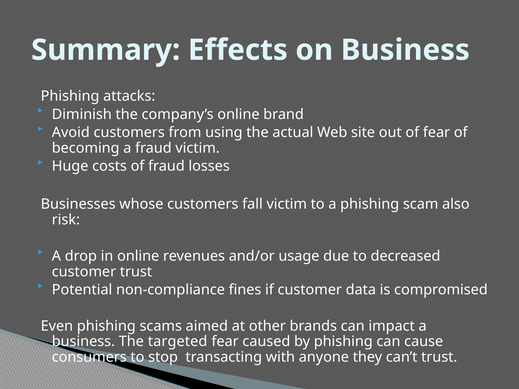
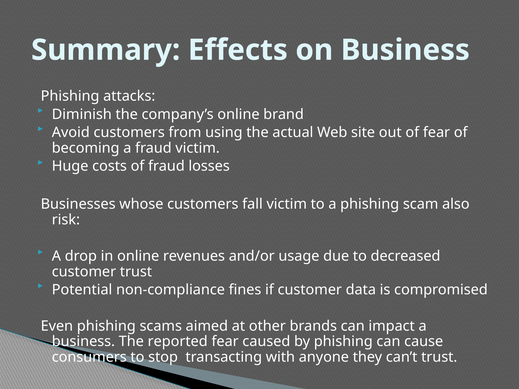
targeted: targeted -> reported
